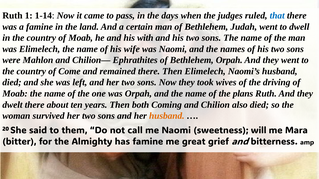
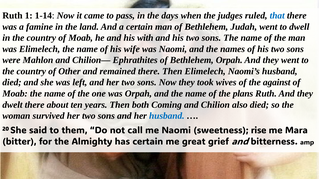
Come: Come -> Other
driving: driving -> against
husband at (167, 116) colour: orange -> blue
will: will -> rise
has famine: famine -> certain
